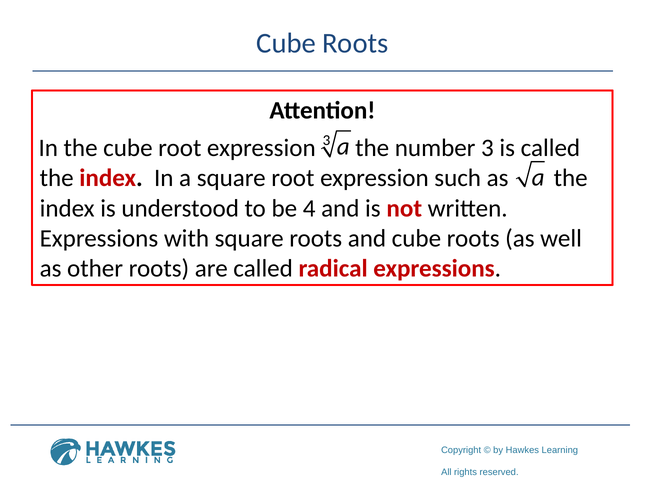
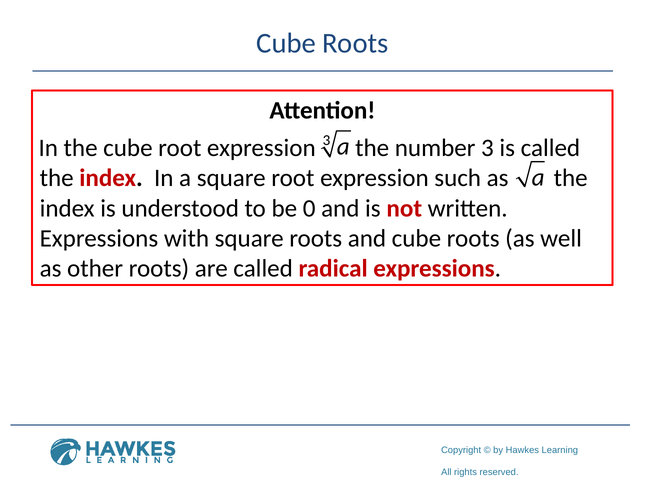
4: 4 -> 0
